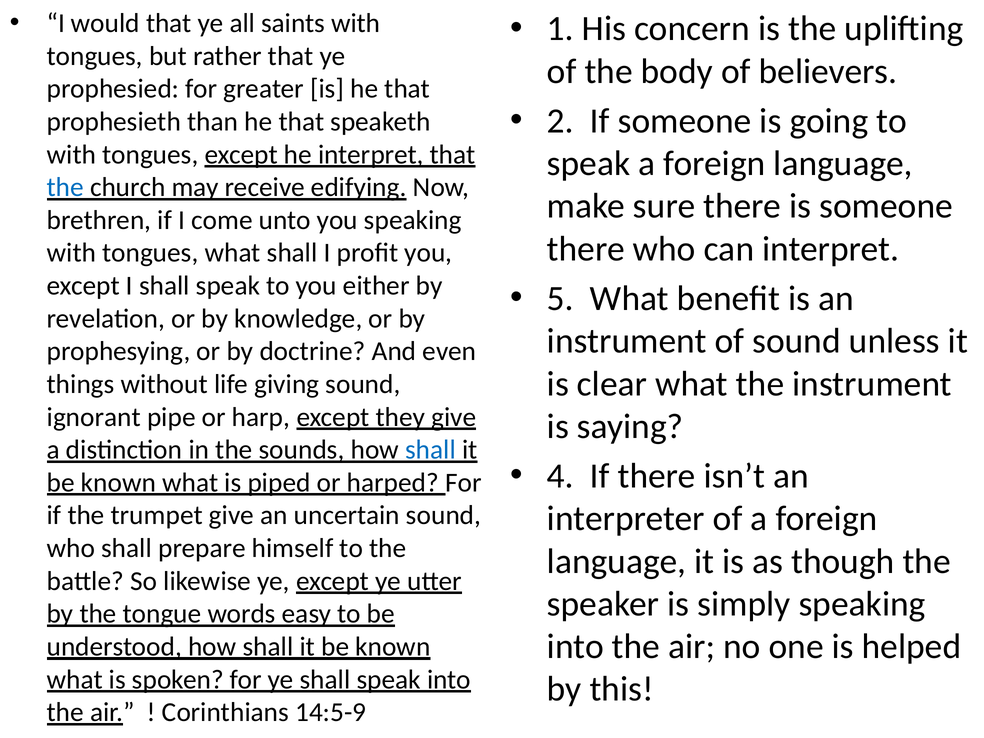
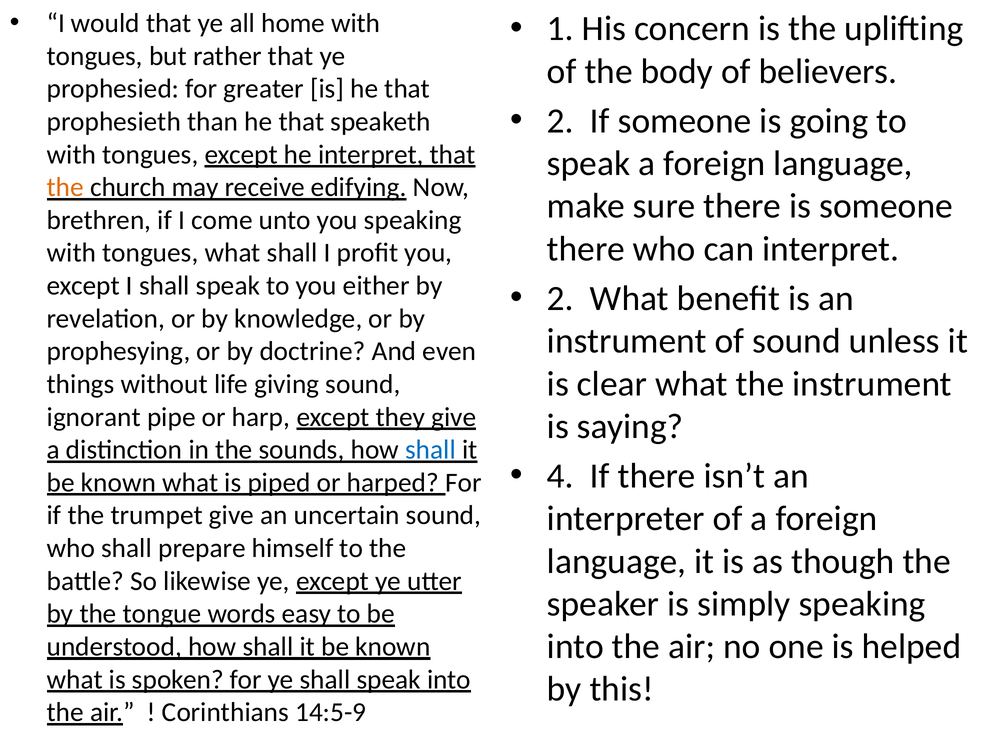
saints: saints -> home
the at (65, 187) colour: blue -> orange
5 at (560, 299): 5 -> 2
